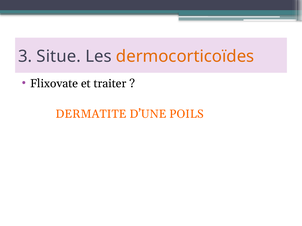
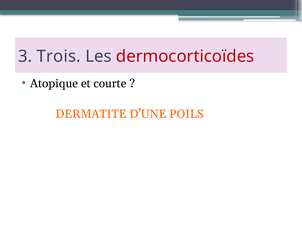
Situe: Situe -> Trois
dermocorticoïdes colour: orange -> red
Flixovate: Flixovate -> Atopique
traiter: traiter -> courte
